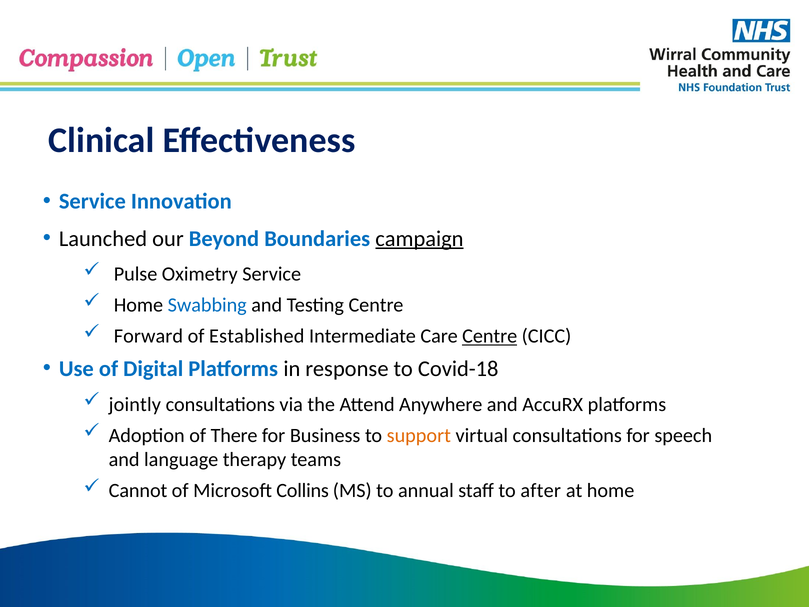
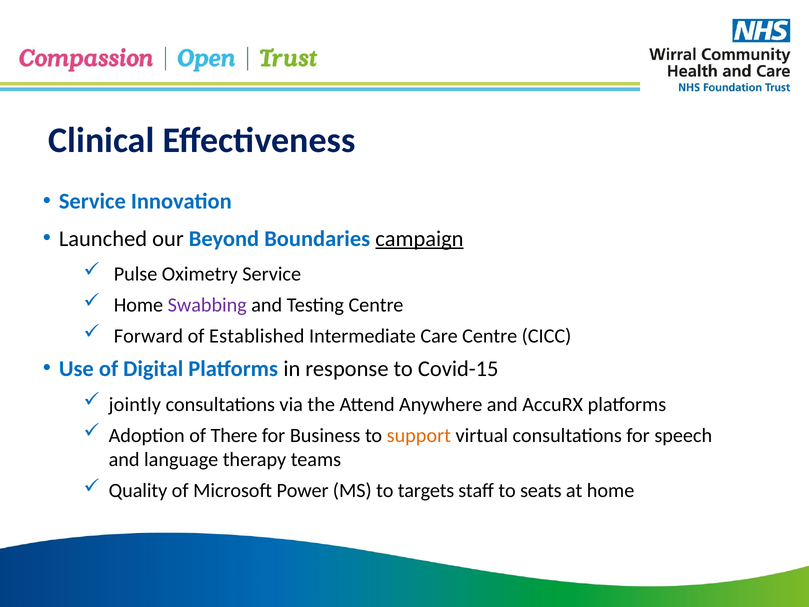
Swabbing colour: blue -> purple
Centre at (490, 336) underline: present -> none
Covid-18: Covid-18 -> Covid-15
Cannot: Cannot -> Quality
Collins: Collins -> Power
annual: annual -> targets
after: after -> seats
